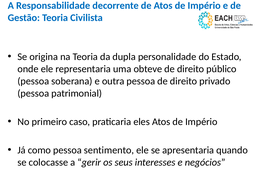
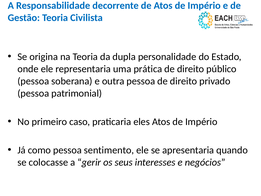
obteve: obteve -> prática
